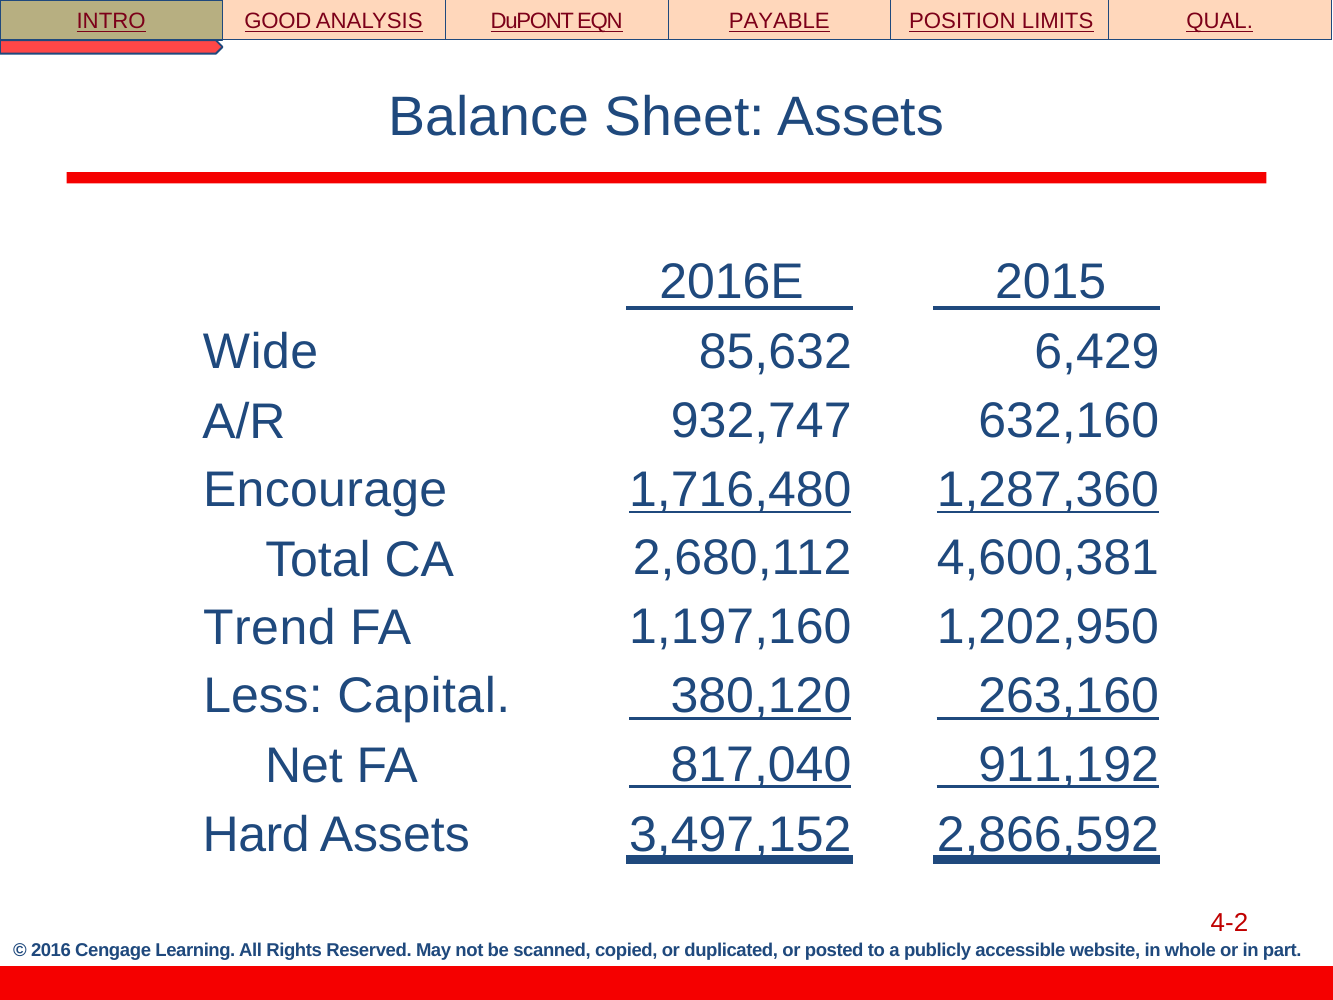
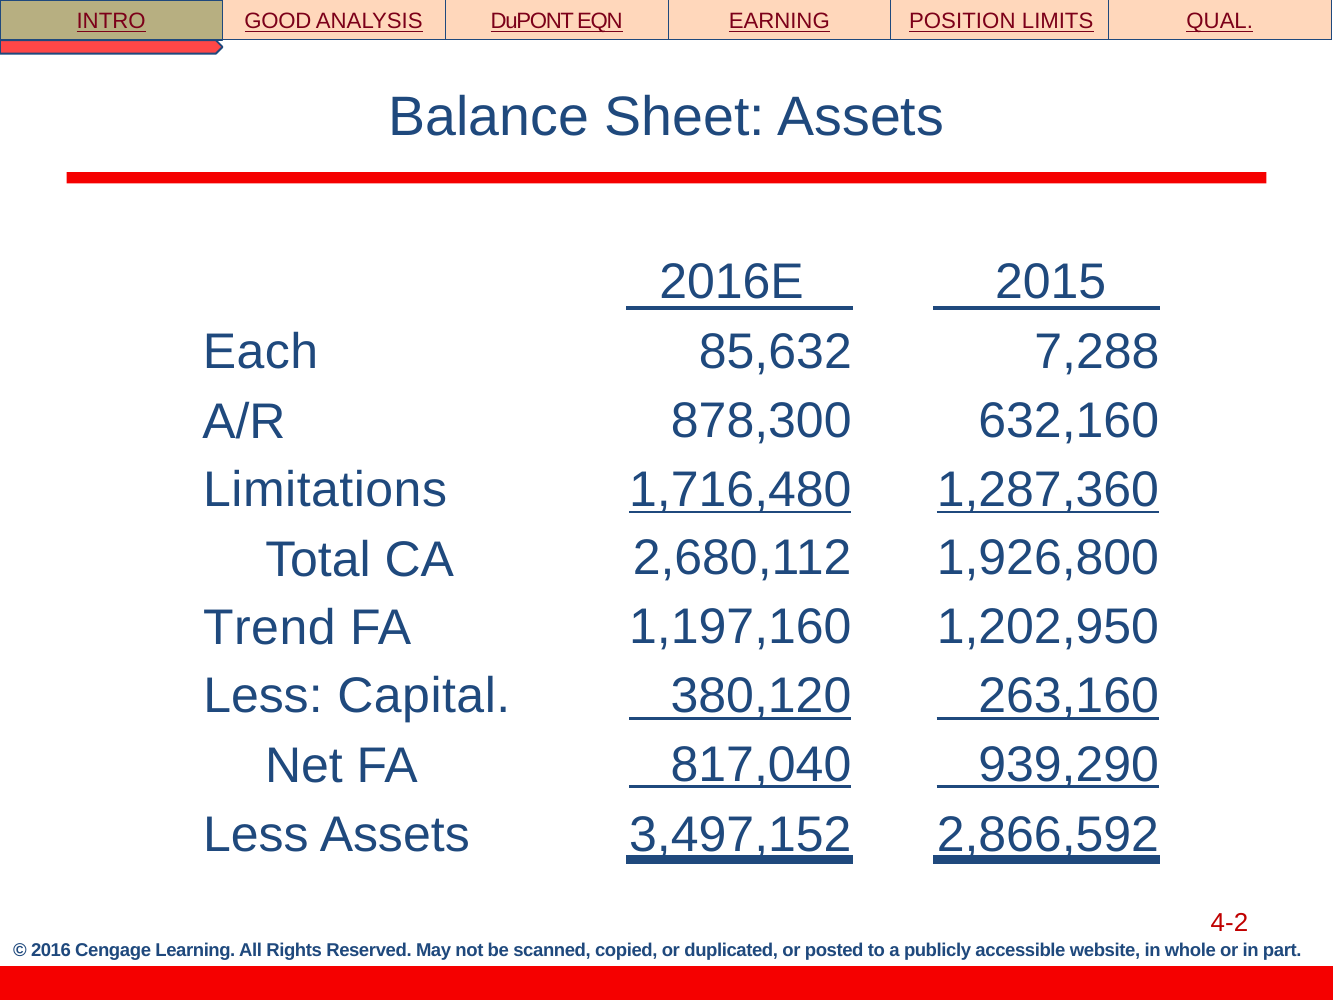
PAYABLE: PAYABLE -> EARNING
Wide: Wide -> Each
6,429: 6,429 -> 7,288
932,747: 932,747 -> 878,300
Encourage: Encourage -> Limitations
4,600,381: 4,600,381 -> 1,926,800
911,192: 911,192 -> 939,290
Hard at (256, 834): Hard -> Less
